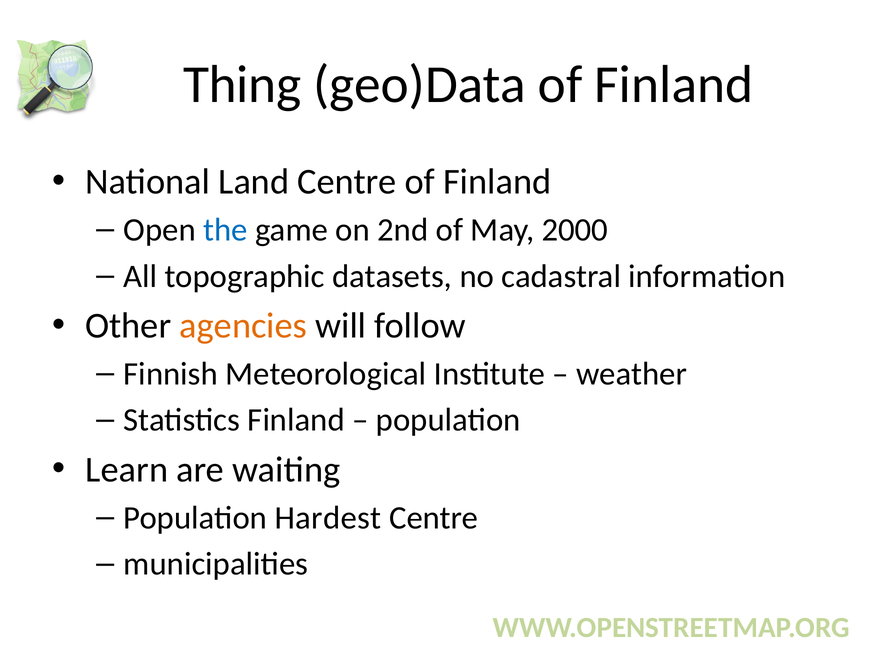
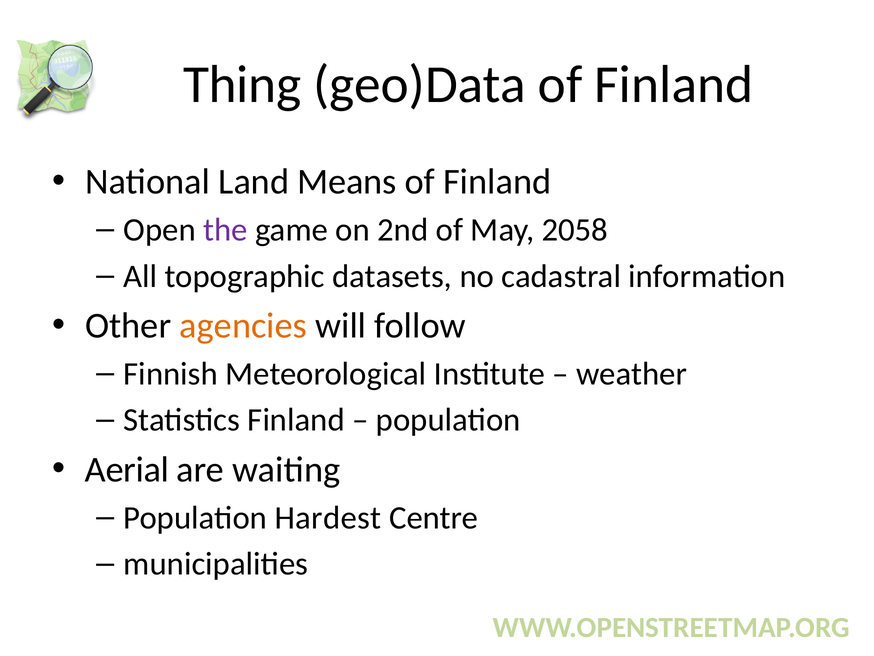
Land Centre: Centre -> Means
the colour: blue -> purple
2000: 2000 -> 2058
Learn: Learn -> Aerial
